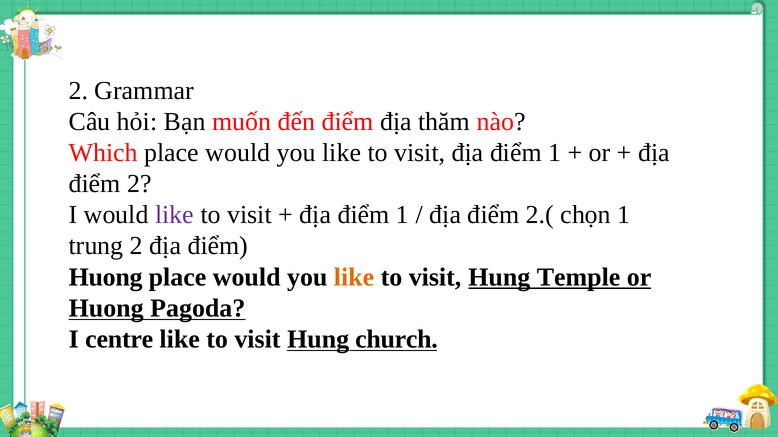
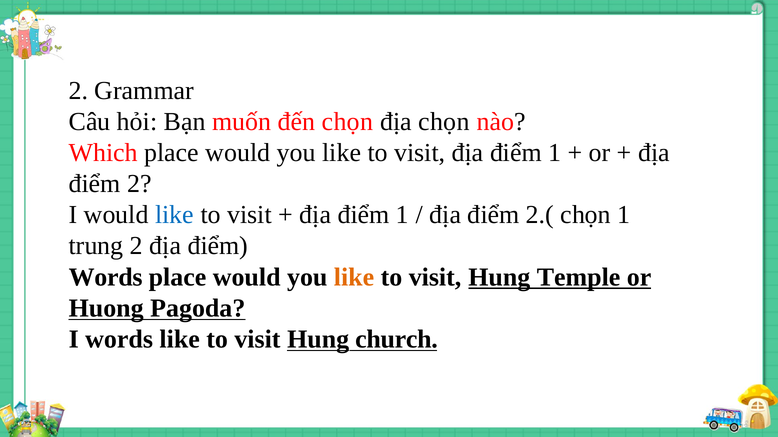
đến điểm: điểm -> chọn
địa thăm: thăm -> chọn
like at (174, 215) colour: purple -> blue
Huong at (106, 277): Huong -> Words
I centre: centre -> words
